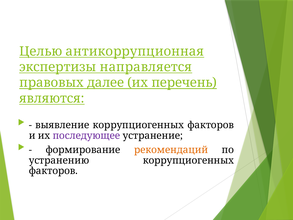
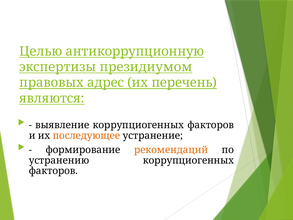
антикоррупционная: антикоррупционная -> антикоррупционную
направляется: направляется -> президиумом
далее: далее -> адрес
последующее colour: purple -> orange
